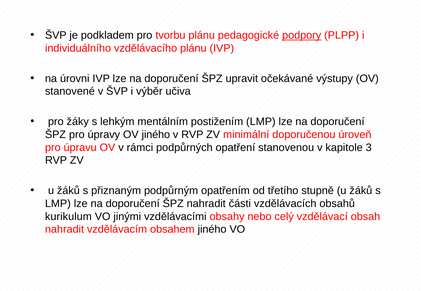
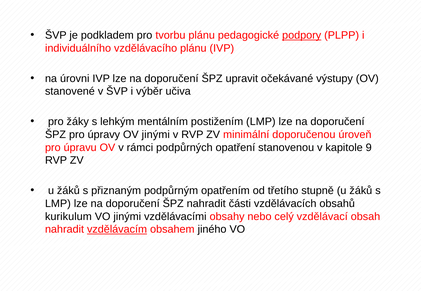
OV jiného: jiného -> jinými
3: 3 -> 9
vzdělávacím underline: none -> present
